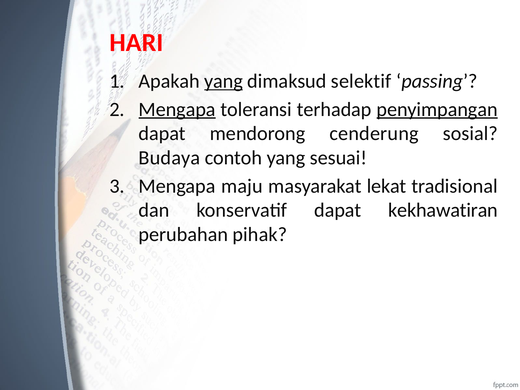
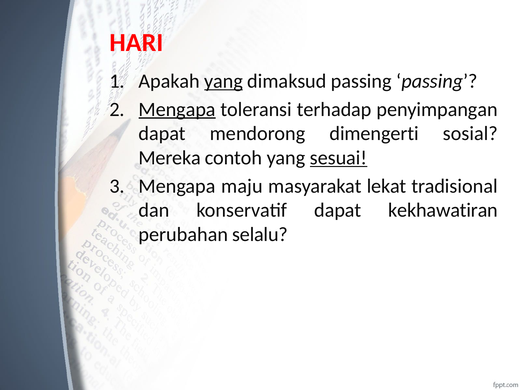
dimaksud selektif: selektif -> passing
penyimpangan underline: present -> none
cenderung: cenderung -> dimengerti
Budaya: Budaya -> Mereka
sesuai underline: none -> present
pihak: pihak -> selalu
